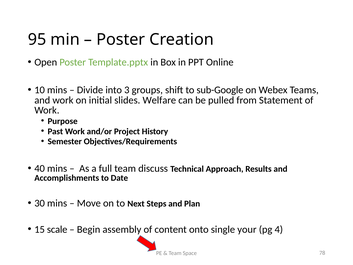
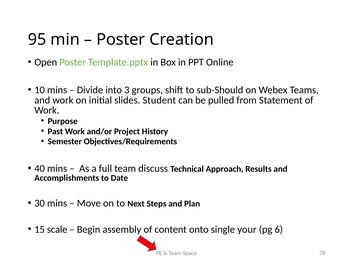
sub-Google: sub-Google -> sub-Should
Welfare: Welfare -> Student
4: 4 -> 6
